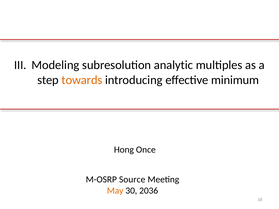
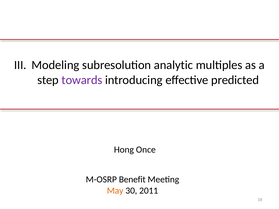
towards colour: orange -> purple
minimum: minimum -> predicted
Source: Source -> Benefit
2036: 2036 -> 2011
